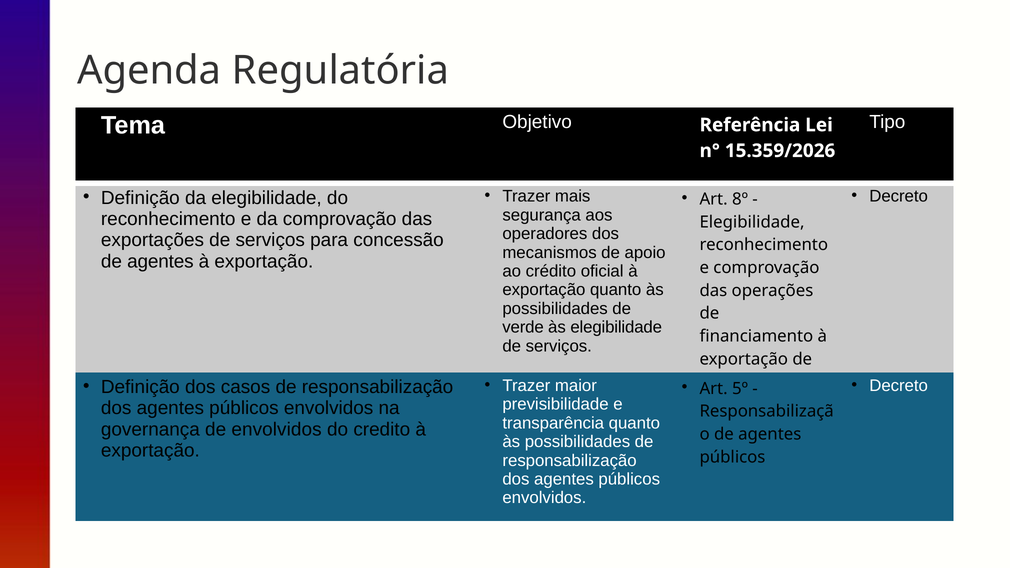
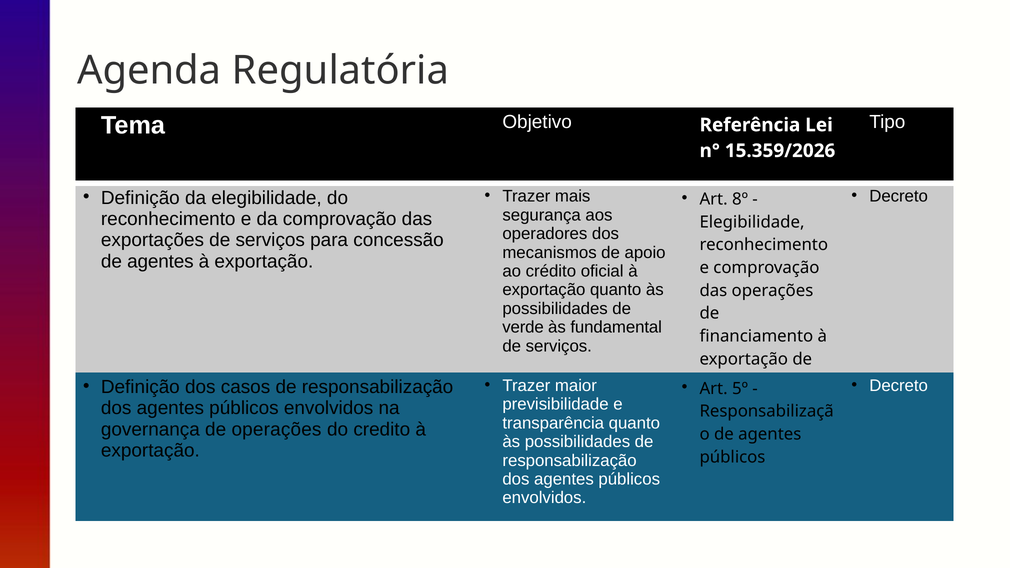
às elegibilidade: elegibilidade -> fundamental
de envolvidos: envolvidos -> operações
